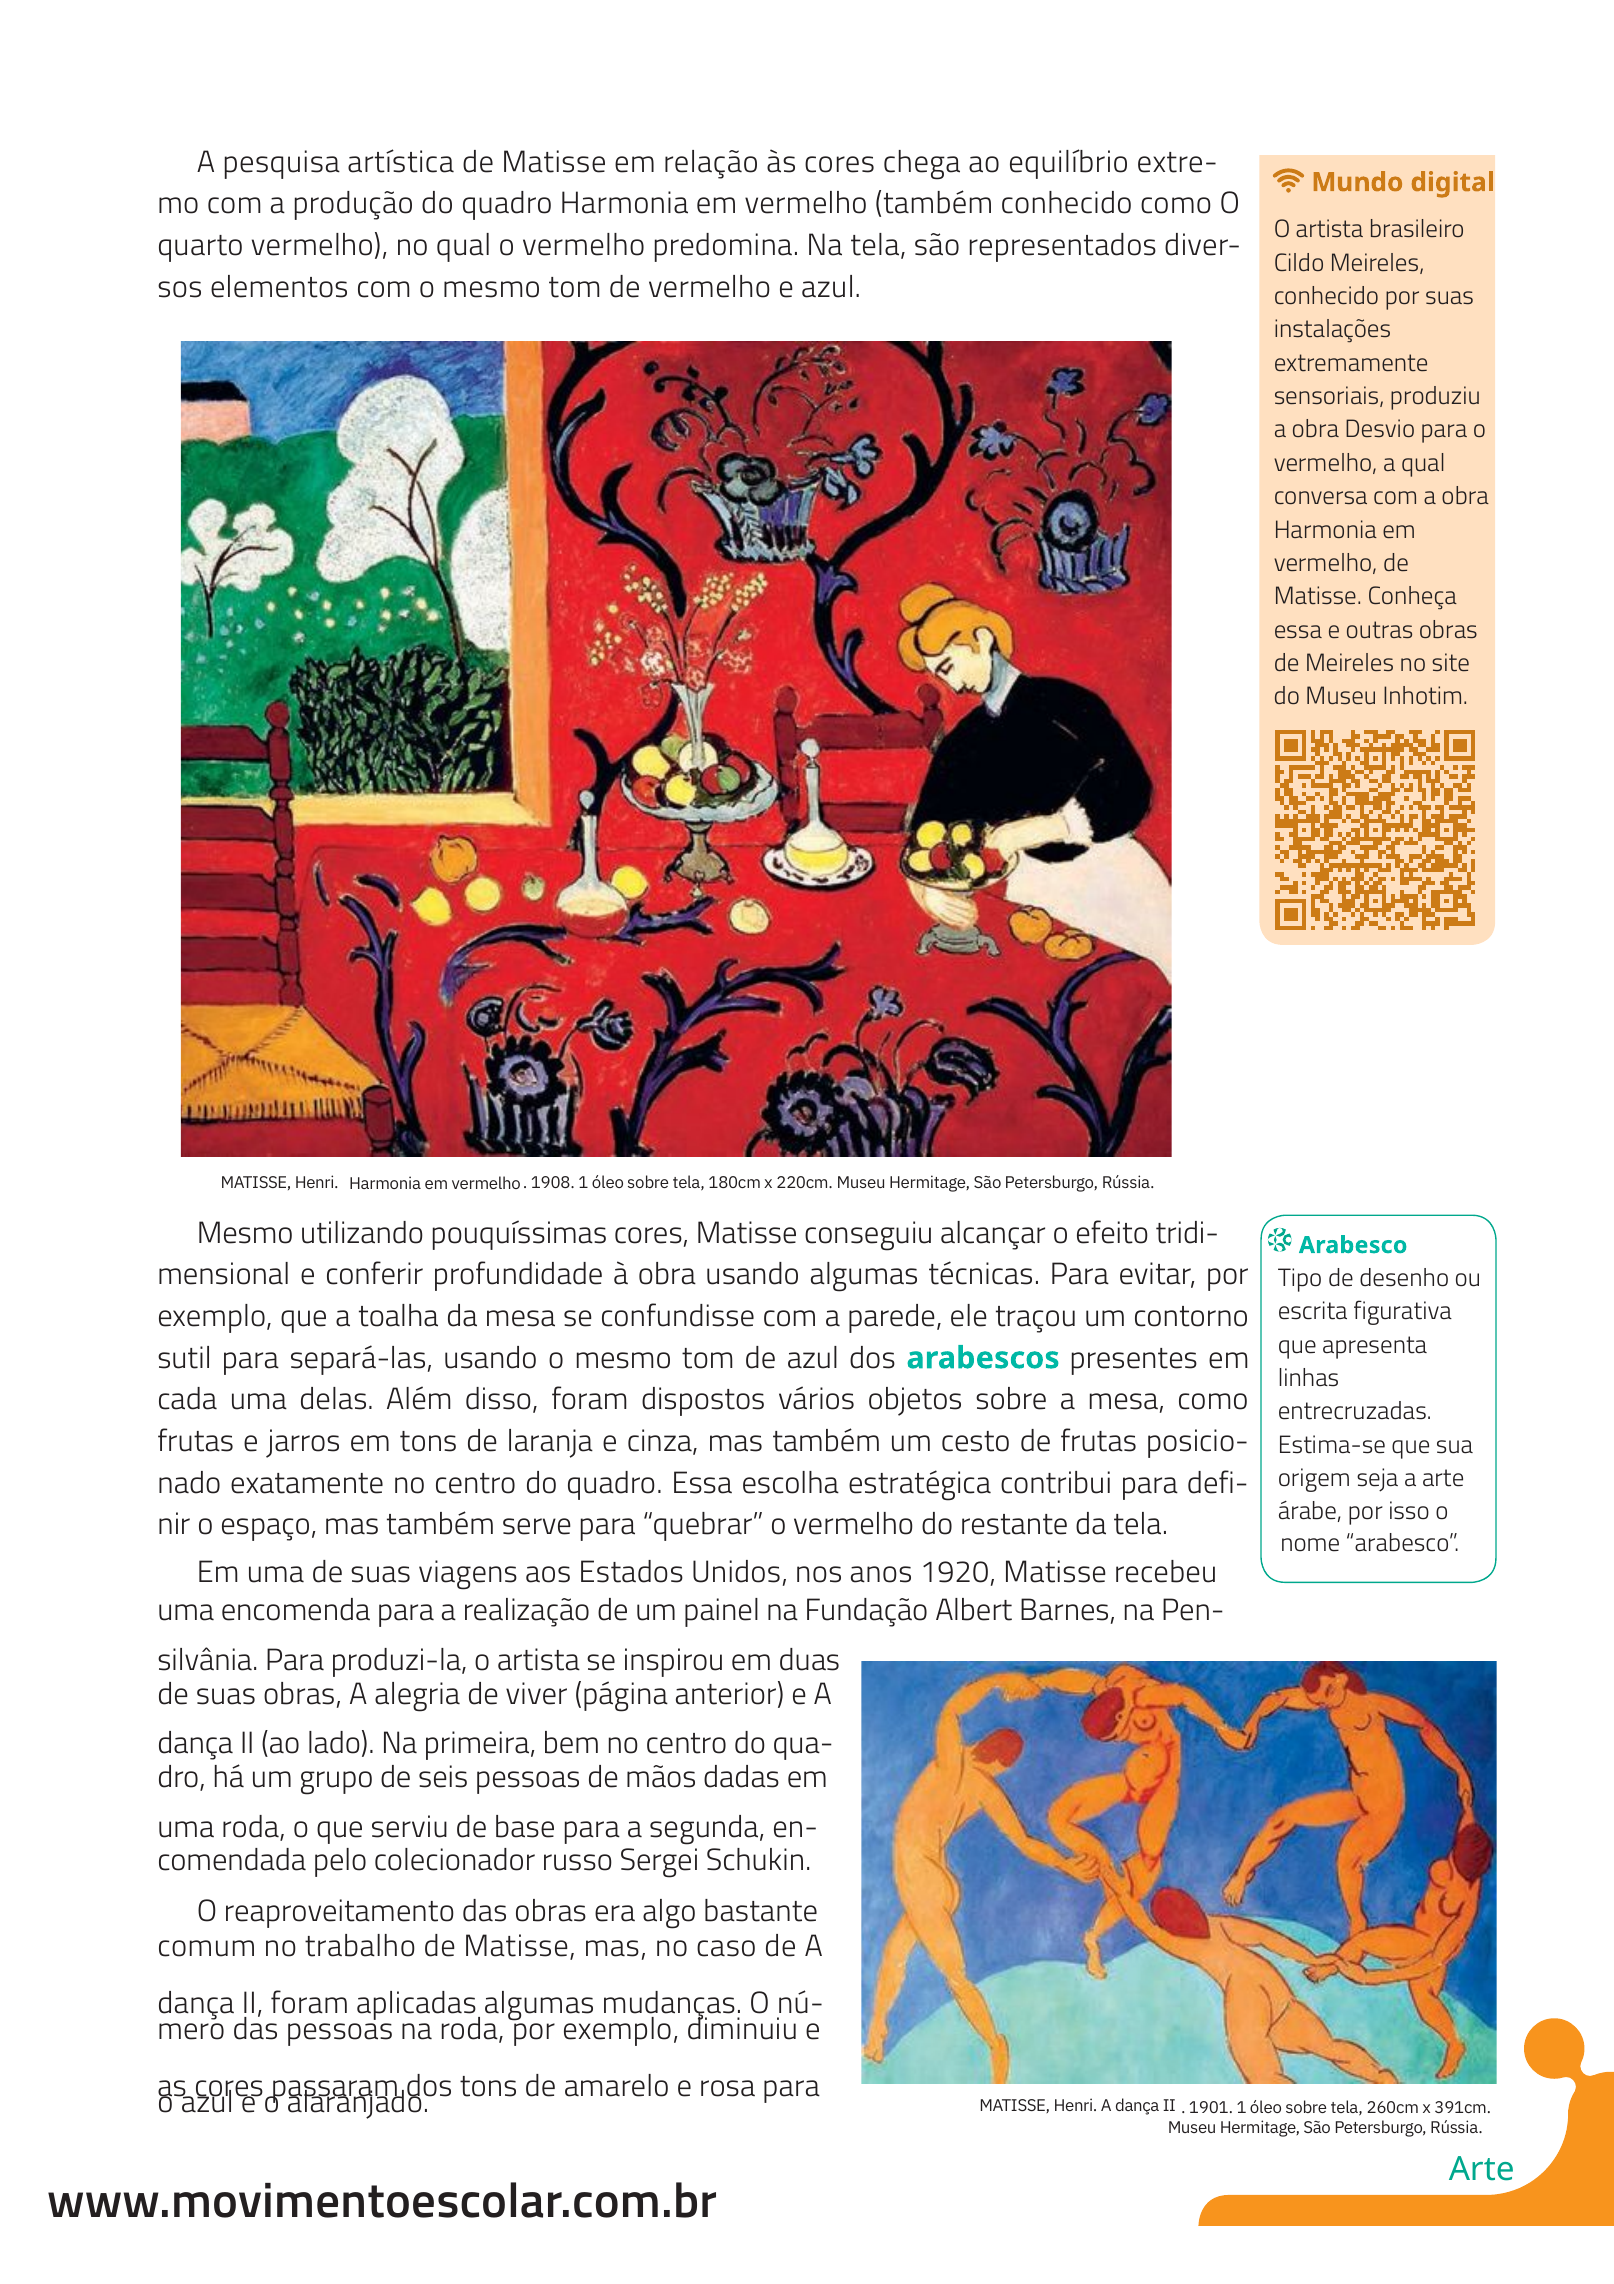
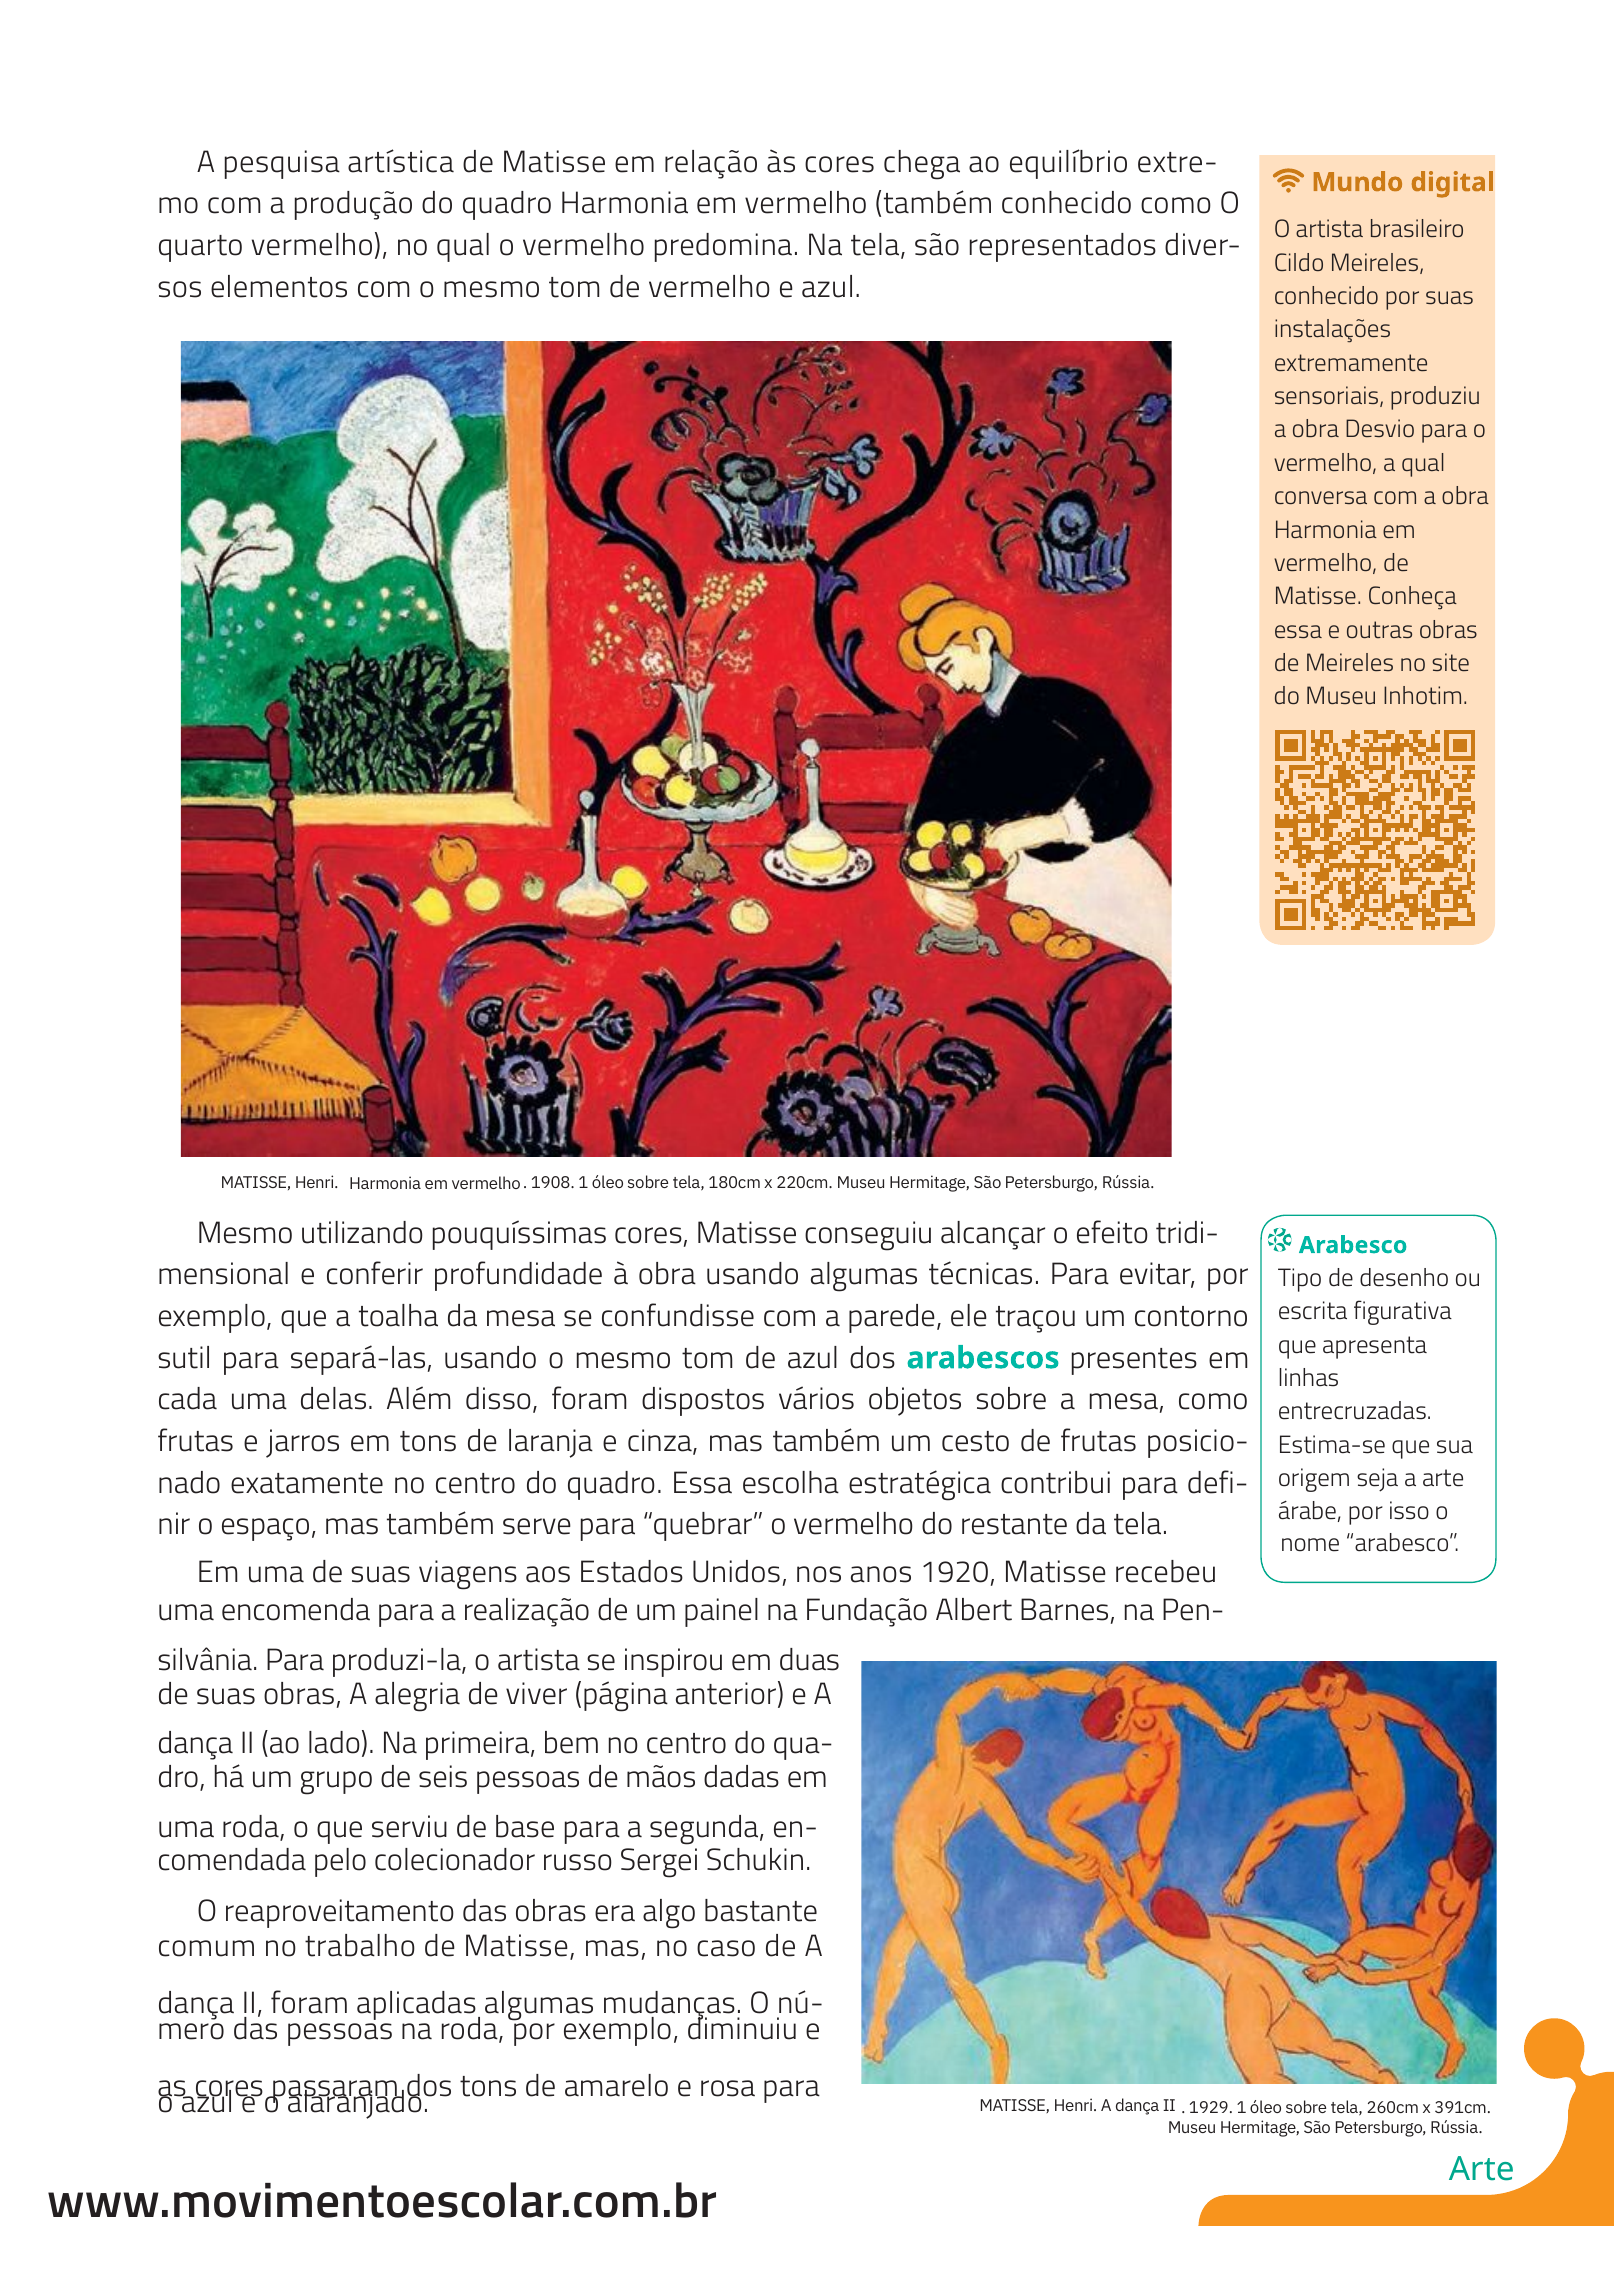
1901: 1901 -> 1929
